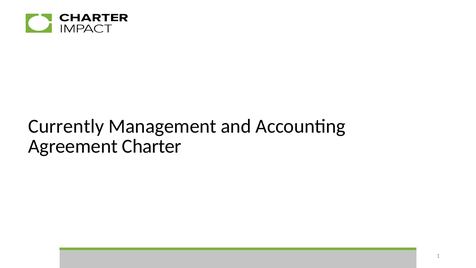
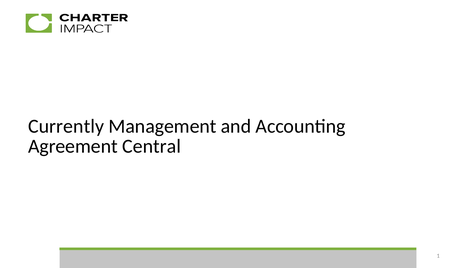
Charter: Charter -> Central
